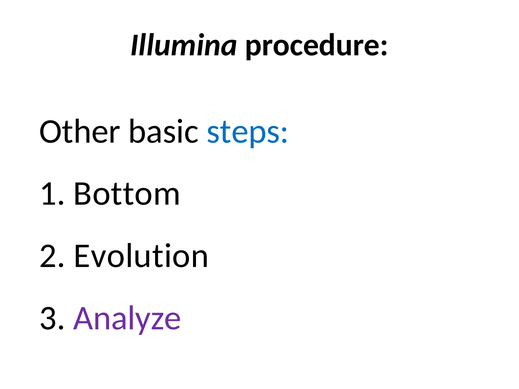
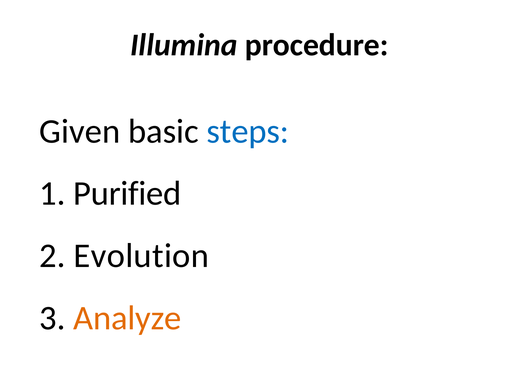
Other: Other -> Given
Bottom: Bottom -> Purified
Analyze colour: purple -> orange
